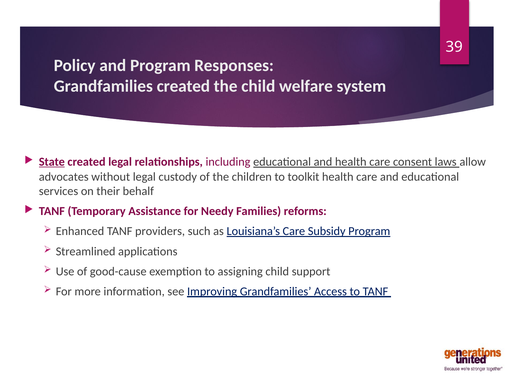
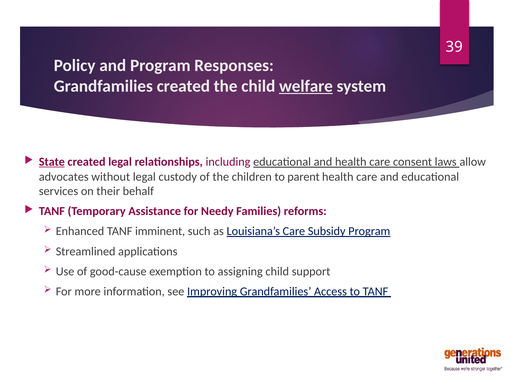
welfare underline: none -> present
toolkit: toolkit -> parent
providers: providers -> imminent
